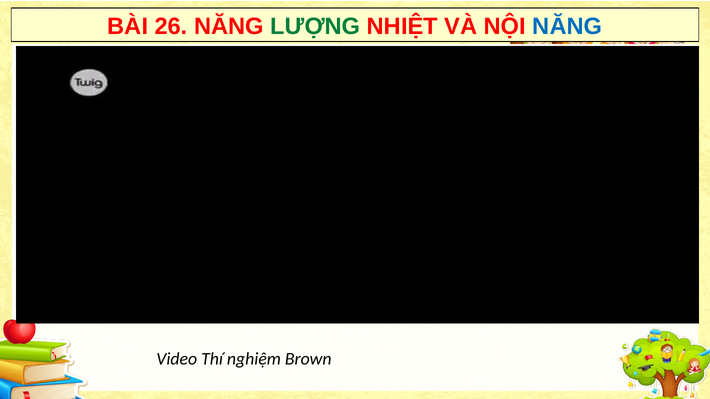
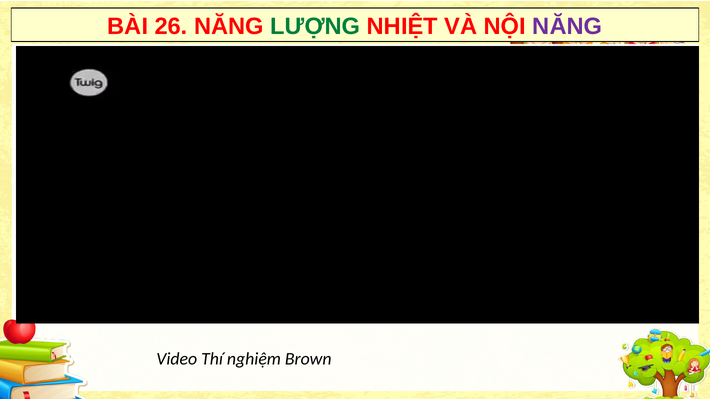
NĂNG at (567, 26) colour: blue -> purple
